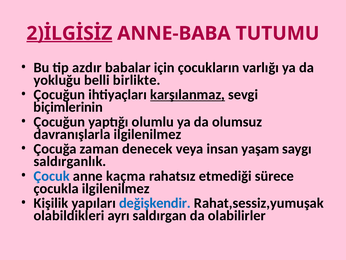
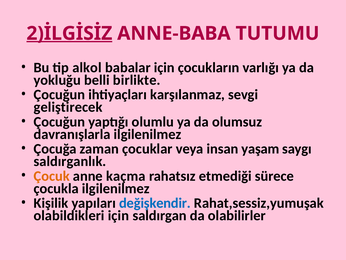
azdır: azdır -> alkol
karşılanmaz underline: present -> none
biçimlerinin: biçimlerinin -> geliştirecek
denecek: denecek -> çocuklar
Çocuk colour: blue -> orange
olabildikleri ayrı: ayrı -> için
